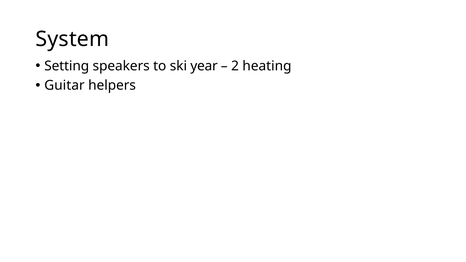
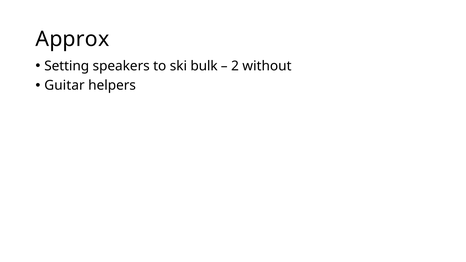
System: System -> Approx
year: year -> bulk
heating: heating -> without
